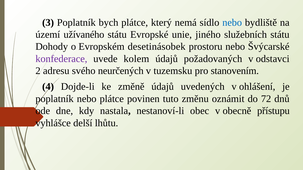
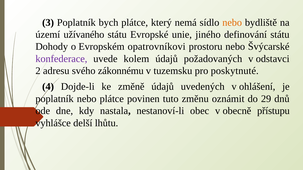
nebo at (232, 22) colour: blue -> orange
služebních: služebních -> definování
desetinásobek: desetinásobek -> opatrovníkovi
neurčených: neurčených -> zákonnému
stanovením: stanovením -> poskytnuté
72: 72 -> 29
